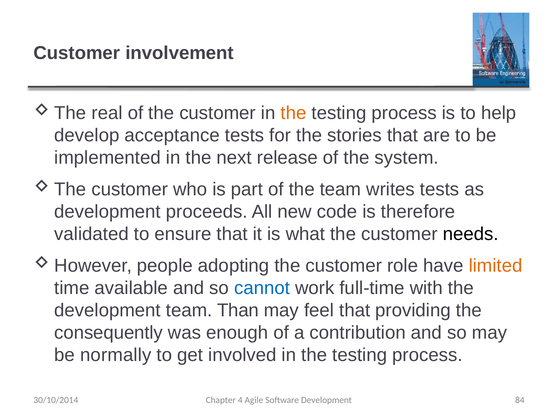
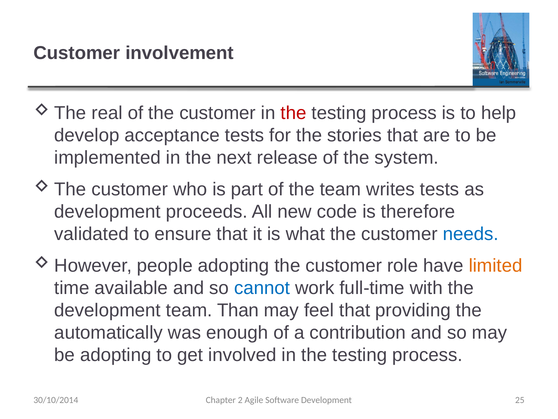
the at (294, 113) colour: orange -> red
needs colour: black -> blue
consequently: consequently -> automatically
be normally: normally -> adopting
4: 4 -> 2
84: 84 -> 25
